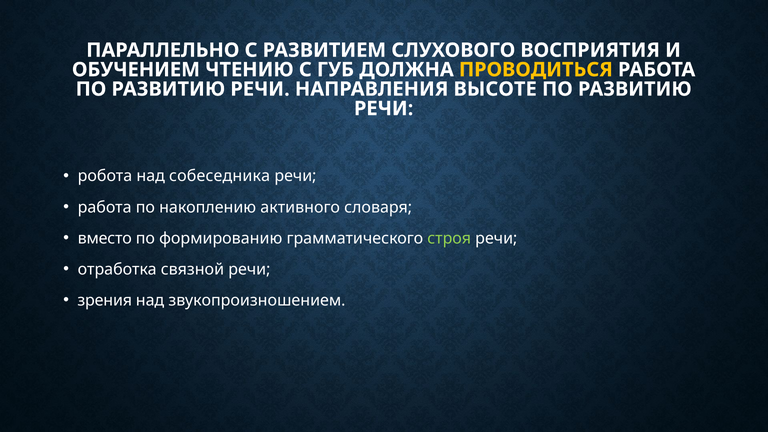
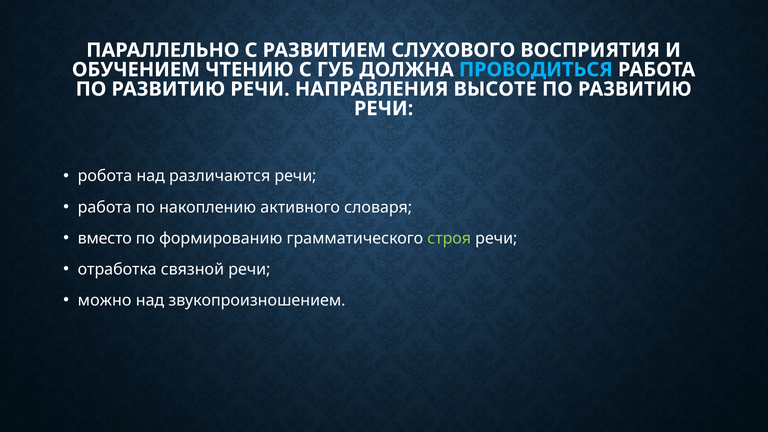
ПРОВОДИТЬСЯ colour: yellow -> light blue
собеседника: собеседника -> различаются
зрения: зрения -> можно
